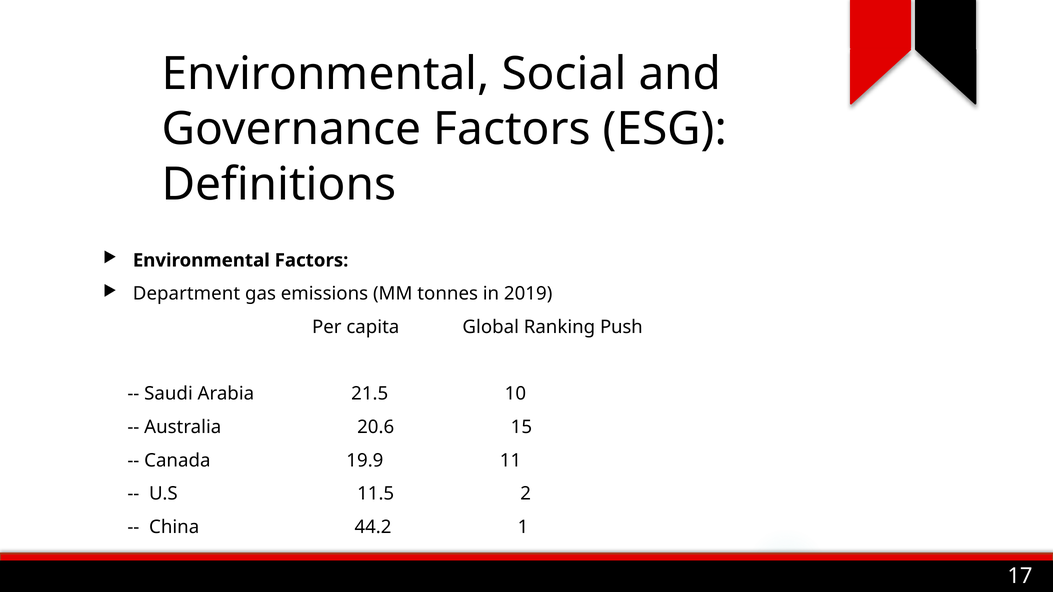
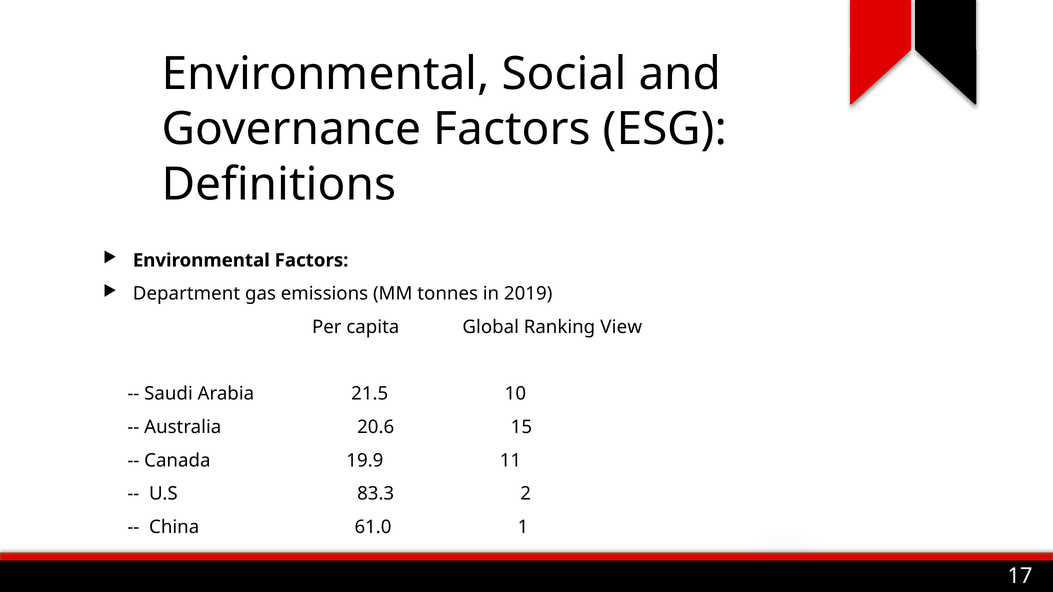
Push: Push -> View
11.5: 11.5 -> 83.3
44.2: 44.2 -> 61.0
